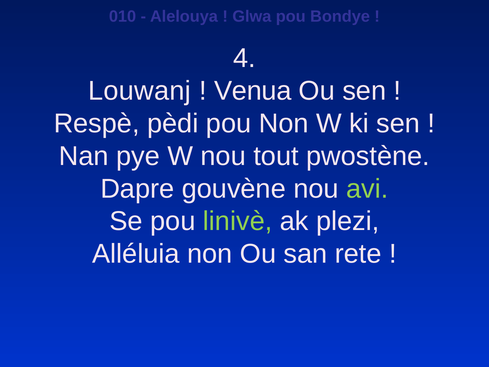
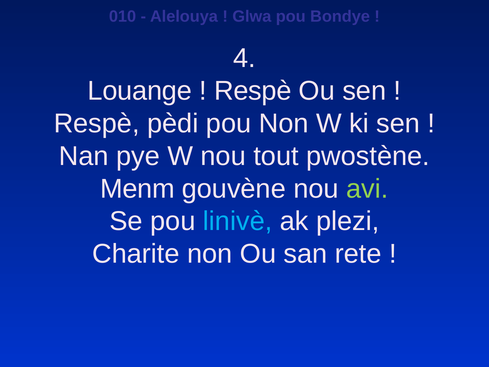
Louwanj: Louwanj -> Louange
Venua at (253, 91): Venua -> Respè
Dapre: Dapre -> Menm
linivè colour: light green -> light blue
Alléluia: Alléluia -> Charite
